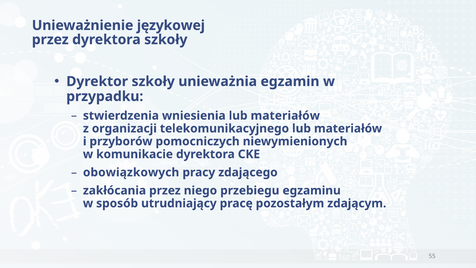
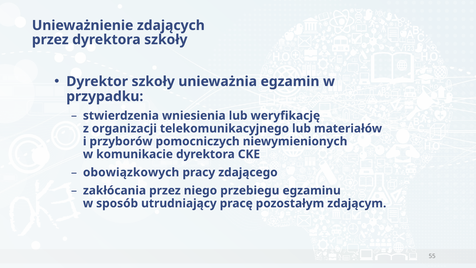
językowej: językowej -> zdających
wniesienia lub materiałów: materiałów -> weryfikację
